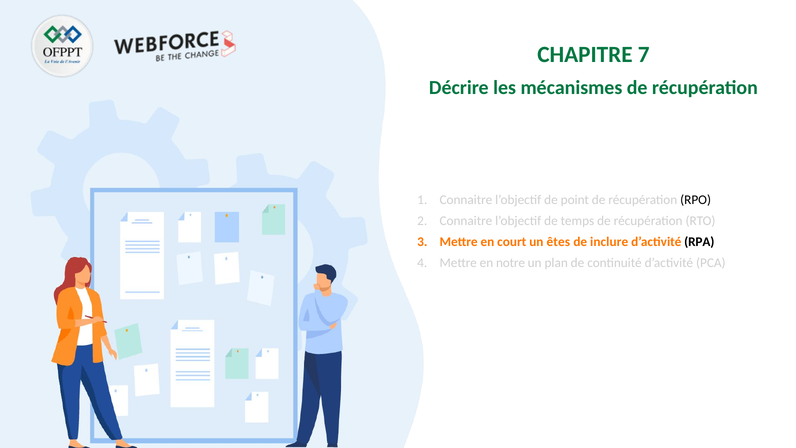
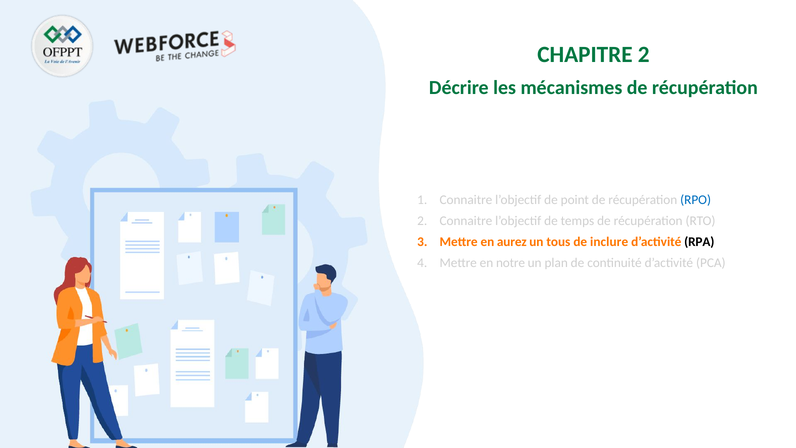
CHAPITRE 7: 7 -> 2
RPO colour: black -> blue
court: court -> aurez
êtes: êtes -> tous
